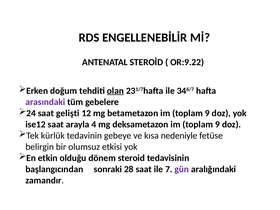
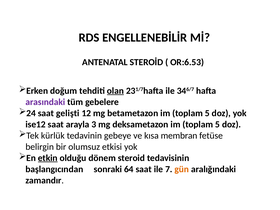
OR:9.22: OR:9.22 -> OR:6.53
betametazon im toplam 9: 9 -> 5
4: 4 -> 3
deksametazon im toplam 9: 9 -> 5
nedeniyle: nedeniyle -> membran
etkin underline: none -> present
28: 28 -> 64
gün colour: purple -> orange
